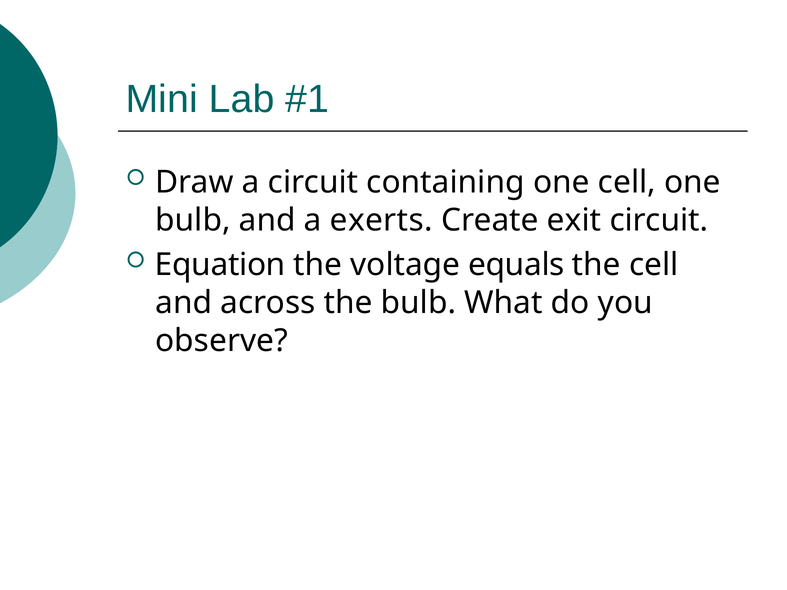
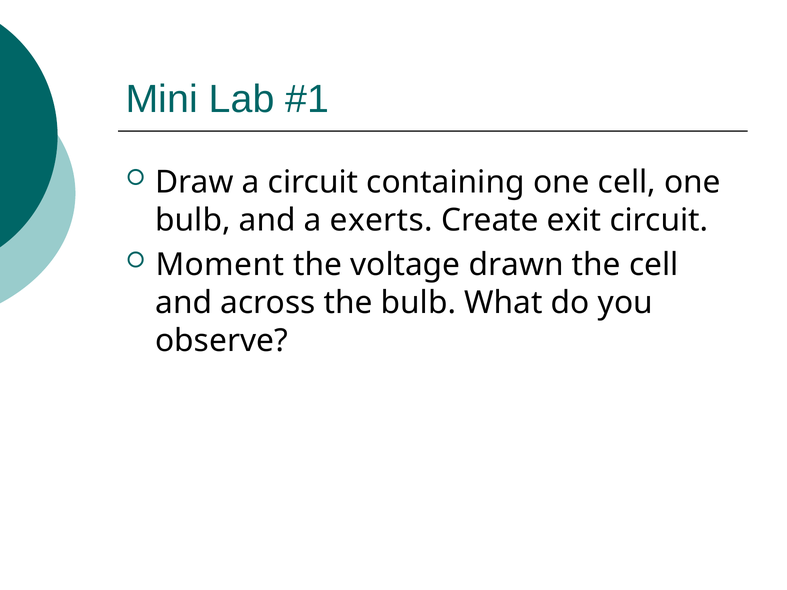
Equation: Equation -> Moment
equals: equals -> drawn
